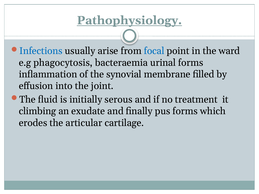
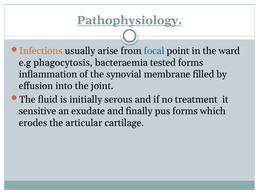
Infections colour: blue -> orange
urinal: urinal -> tested
climbing: climbing -> sensitive
